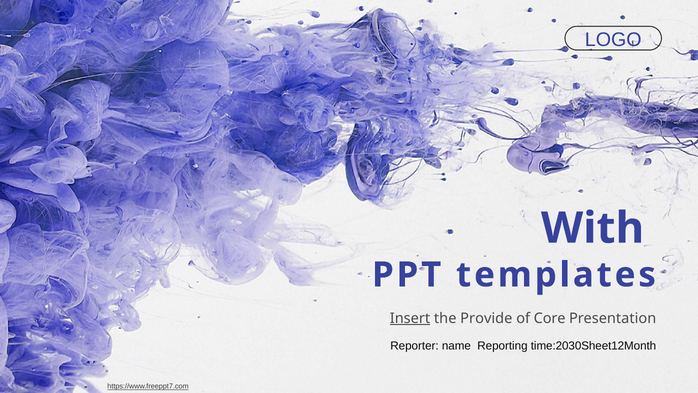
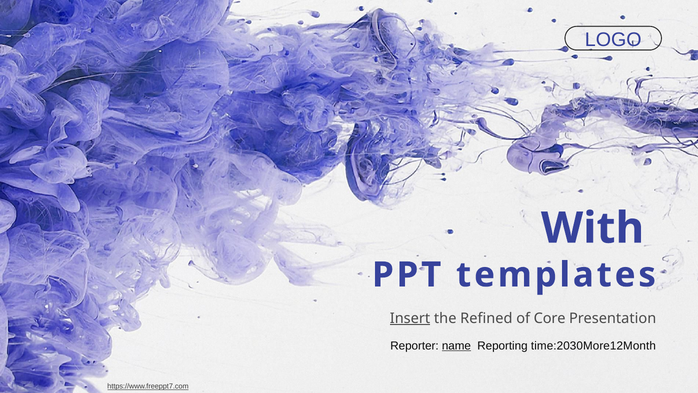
Provide: Provide -> Refined
name underline: none -> present
time:2030Sheet12Month: time:2030Sheet12Month -> time:2030More12Month
